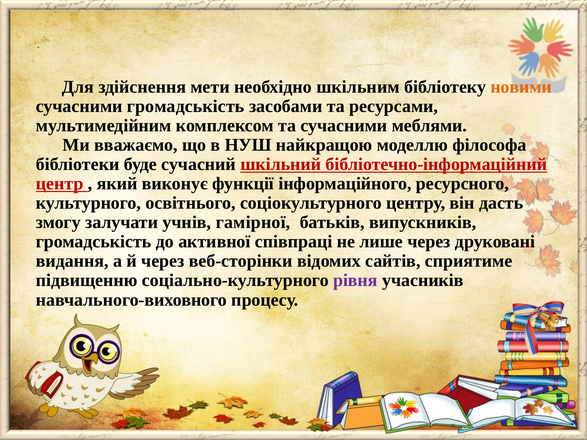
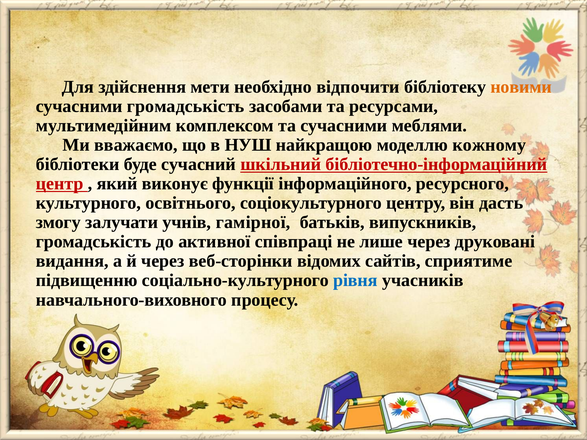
шкільним: шкільним -> відпочити
філософа: філософа -> кожному
рівня colour: purple -> blue
